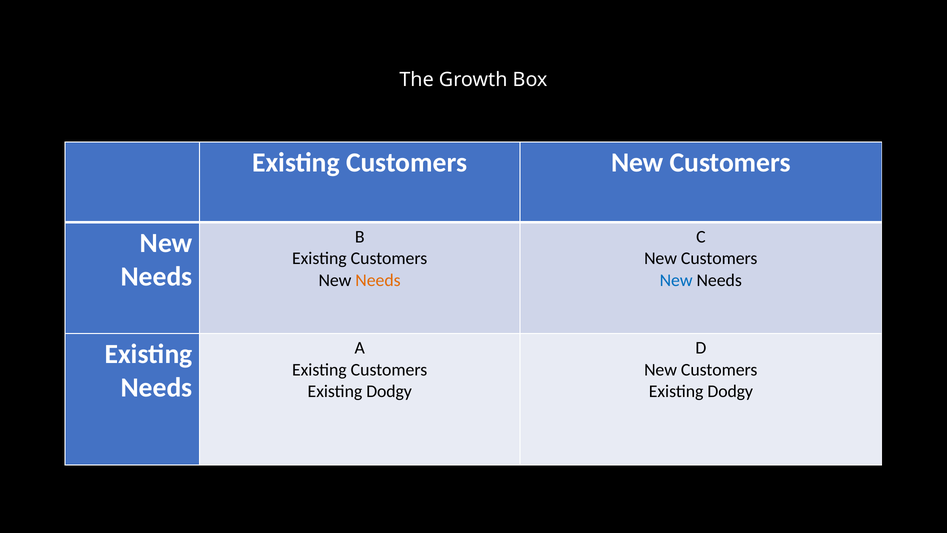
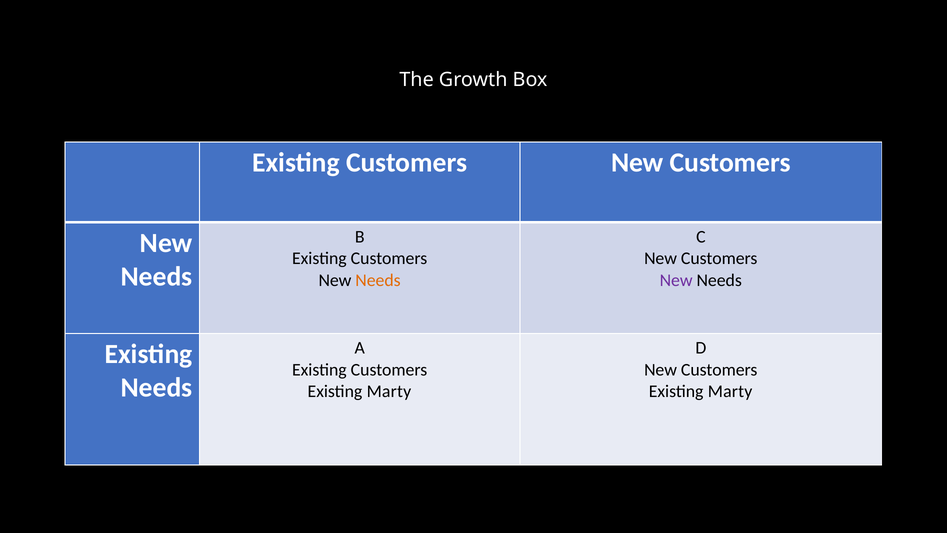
New at (676, 280) colour: blue -> purple
Dodgy at (389, 391): Dodgy -> Marty
Dodgy at (730, 391): Dodgy -> Marty
